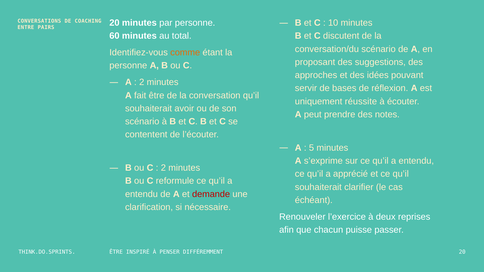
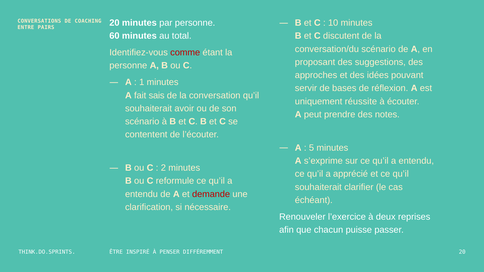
comme colour: orange -> red
2 at (142, 82): 2 -> 1
fait être: être -> sais
